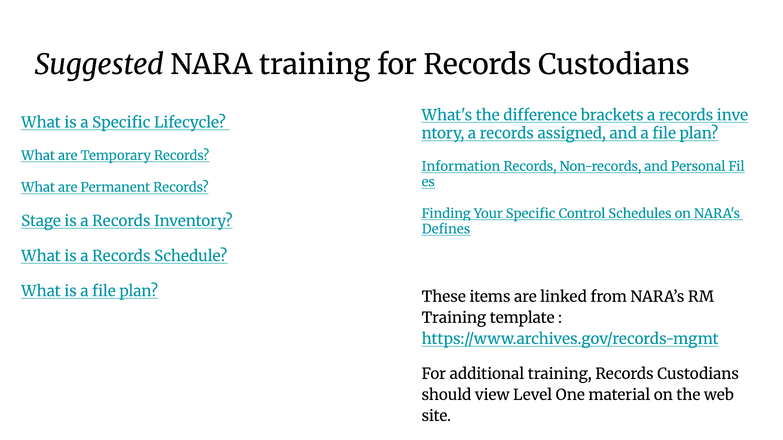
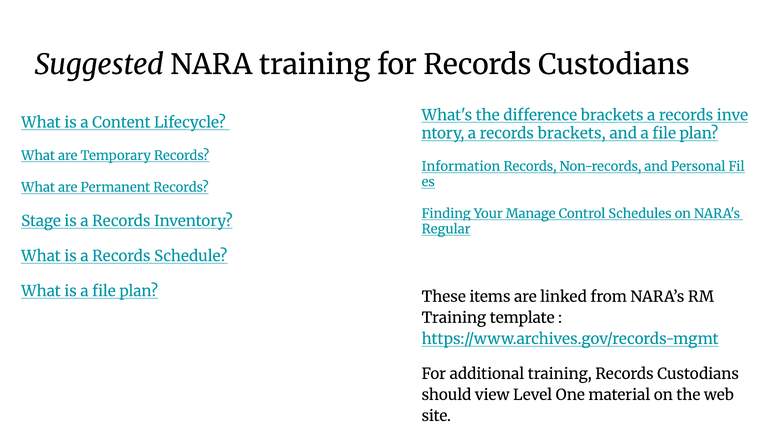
a Specific: Specific -> Content
records assigned: assigned -> brackets
Your Specific: Specific -> Manage
Defines: Defines -> Regular
